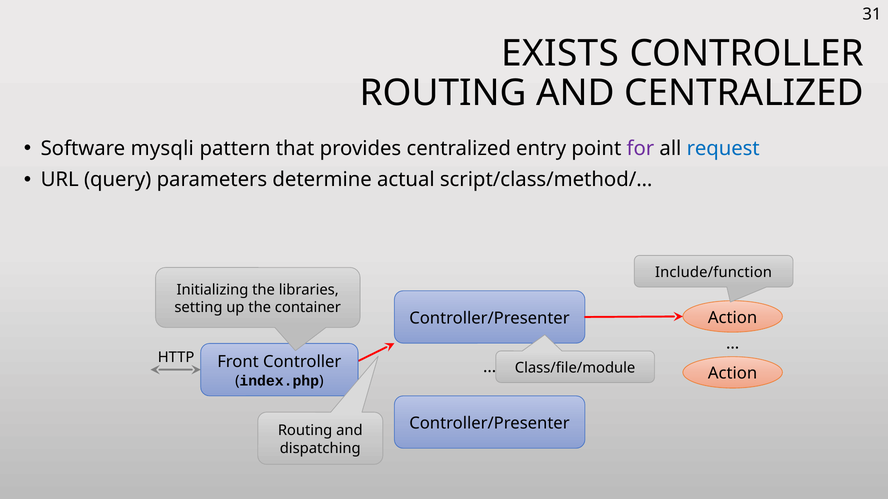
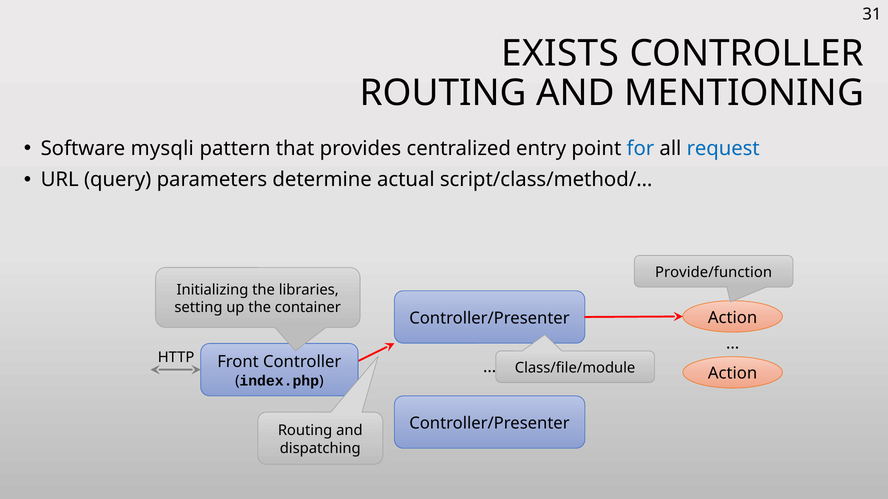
AND CENTRALIZED: CENTRALIZED -> MENTIONING
for colour: purple -> blue
Include/function: Include/function -> Provide/function
